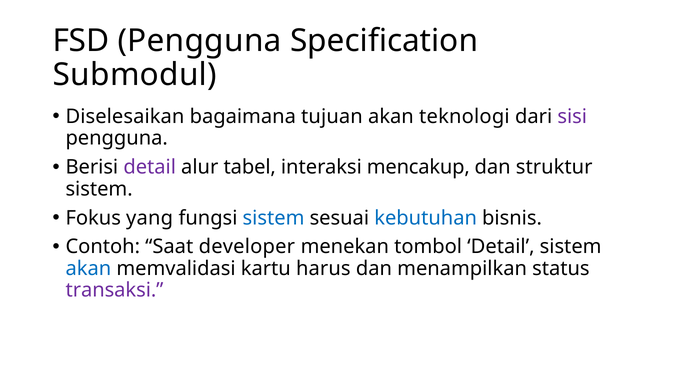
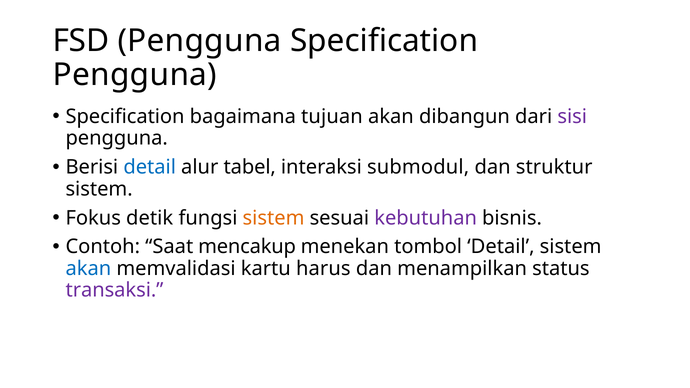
Submodul at (135, 75): Submodul -> Pengguna
Diselesaikan at (125, 117): Diselesaikan -> Specification
teknologi: teknologi -> dibangun
detail at (150, 167) colour: purple -> blue
mencakup: mencakup -> submodul
yang: yang -> detik
sistem at (274, 218) colour: blue -> orange
kebutuhan colour: blue -> purple
developer: developer -> mencakup
